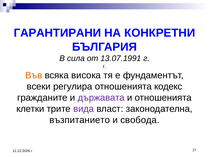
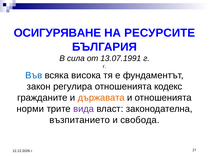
ГАРАНТИРАНИ: ГАРАНТИРАНИ -> ОСИГУРЯВАНЕ
КОНКРЕТНИ: КОНКРЕТНИ -> РЕСУРСИТЕ
Във colour: orange -> blue
всеки: всеки -> закон
държавата colour: purple -> orange
клетки: клетки -> норми
